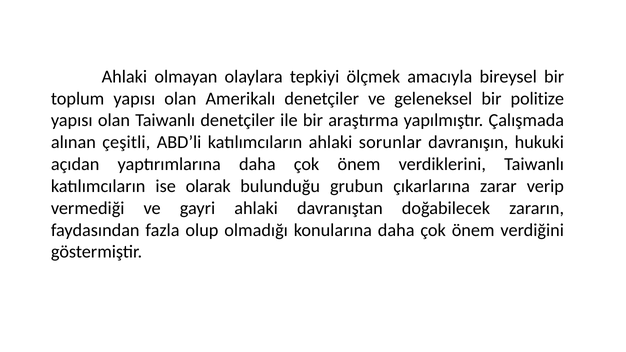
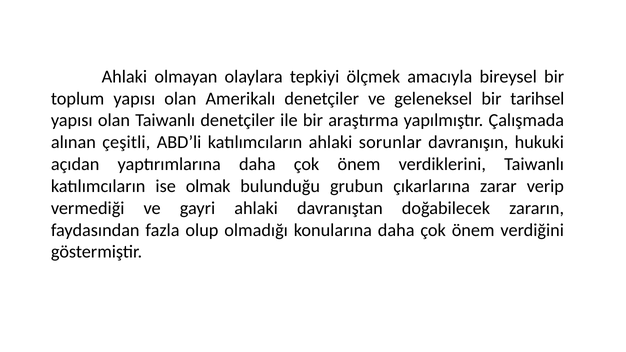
politize: politize -> tarihsel
olarak: olarak -> olmak
